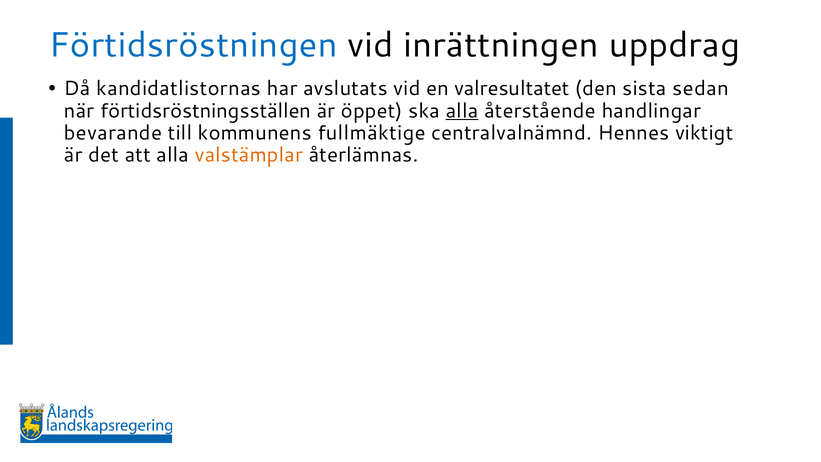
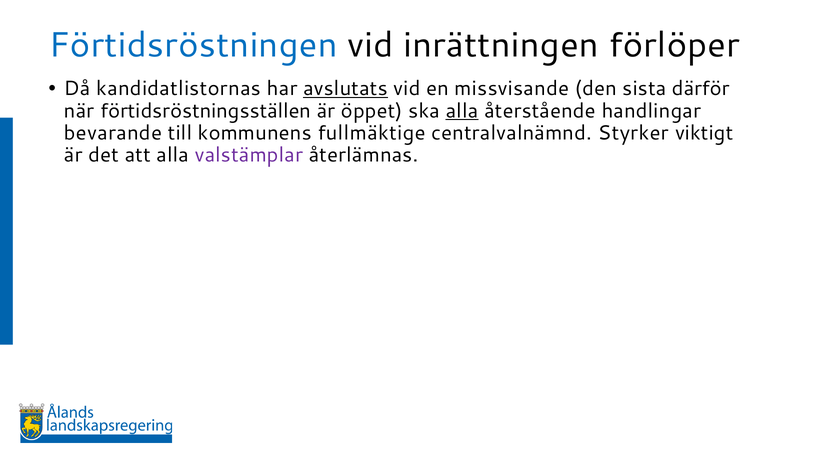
uppdrag: uppdrag -> förlöper
avslutats underline: none -> present
valresultatet: valresultatet -> missvisande
sedan: sedan -> därför
Hennes: Hennes -> Styrker
valstämplar colour: orange -> purple
